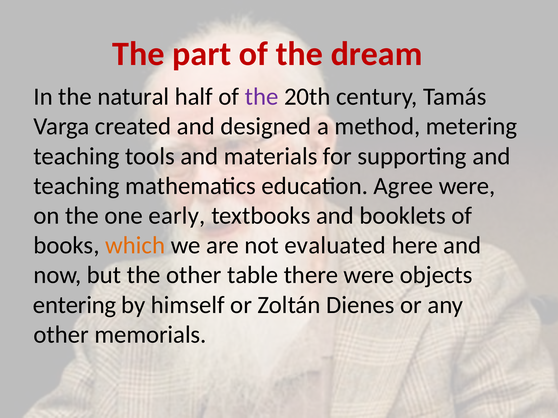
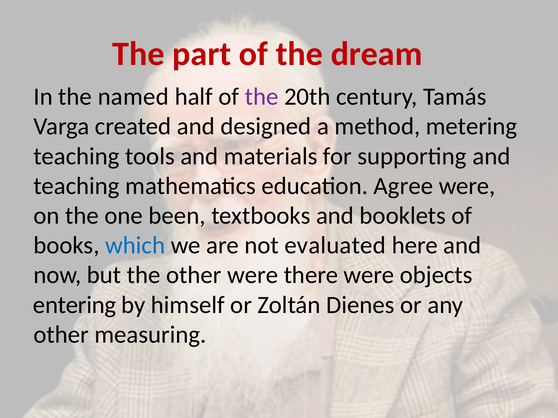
natural: natural -> named
early: early -> been
which colour: orange -> blue
other table: table -> were
memorials: memorials -> measuring
